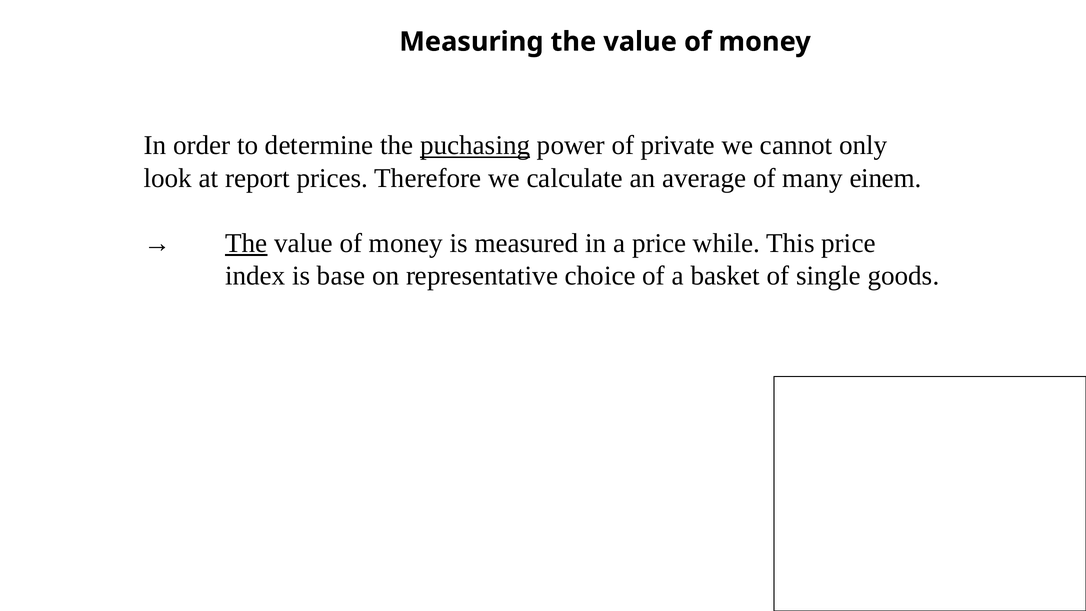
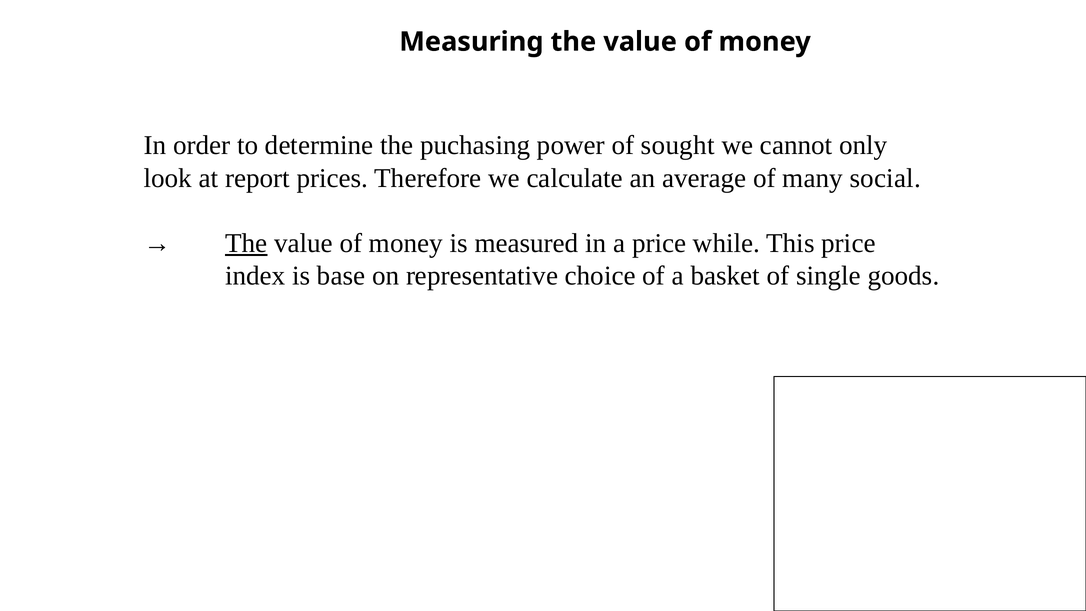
puchasing underline: present -> none
private: private -> sought
einem: einem -> social
